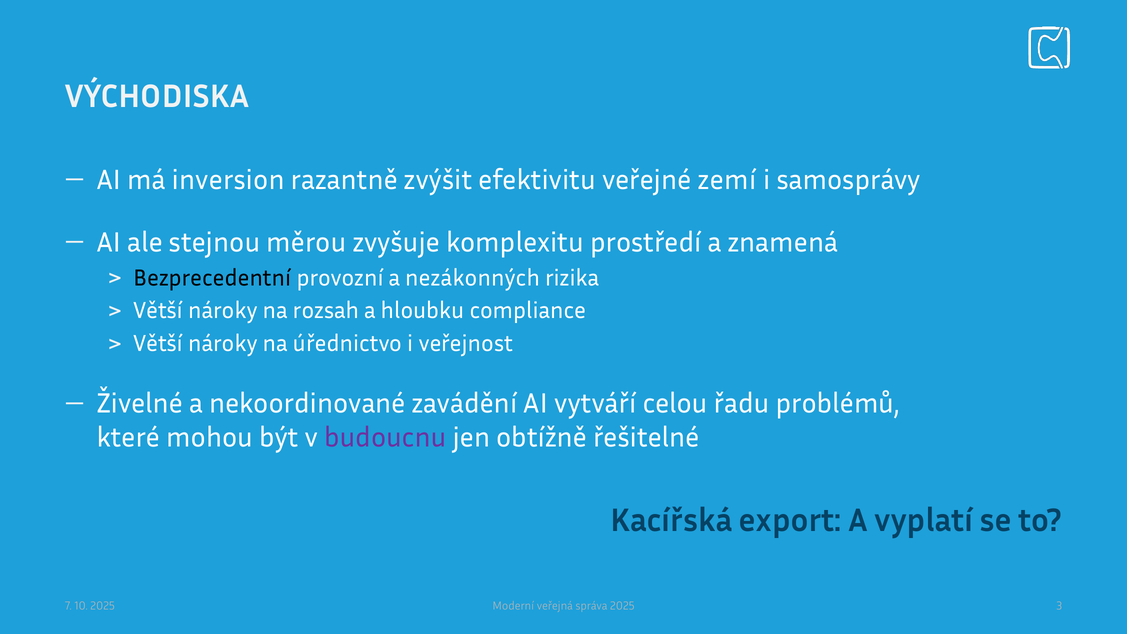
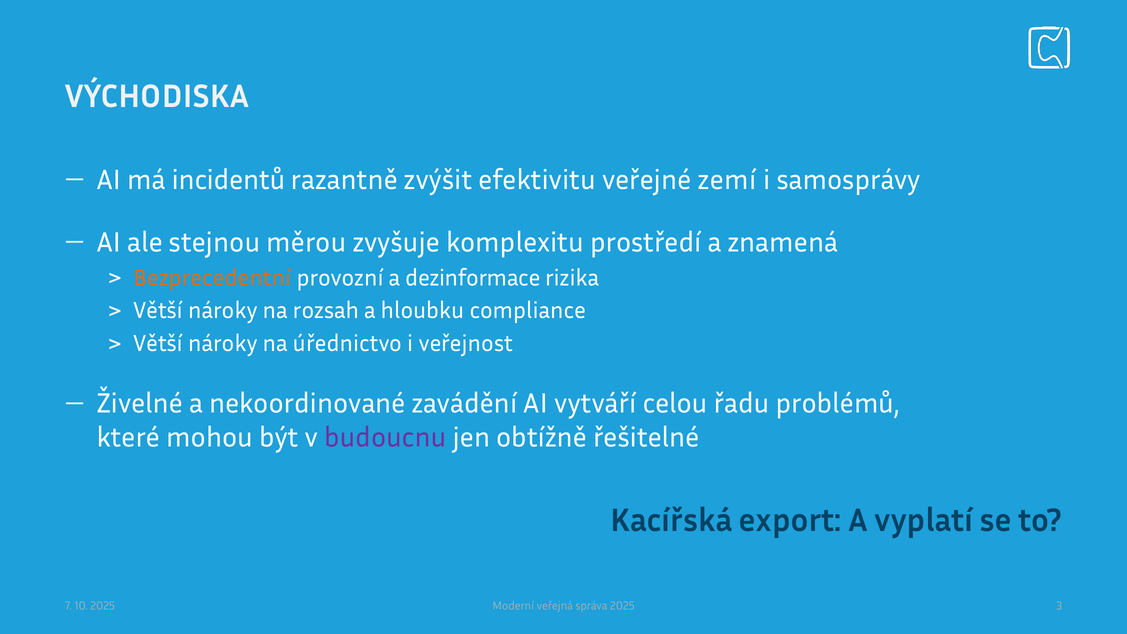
inversion: inversion -> incidentů
Bezprecedentní colour: black -> orange
nezákonných: nezákonných -> dezinformace
